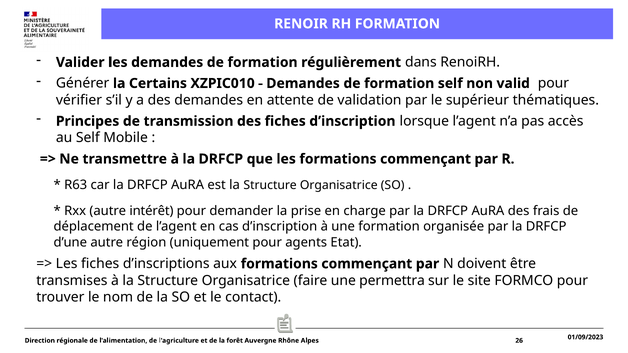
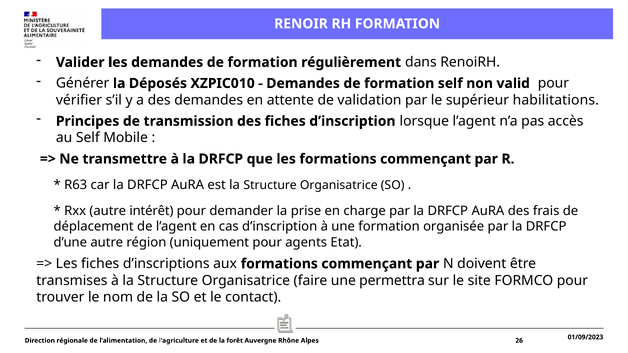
Certains: Certains -> Déposés
thématiques: thématiques -> habilitations
